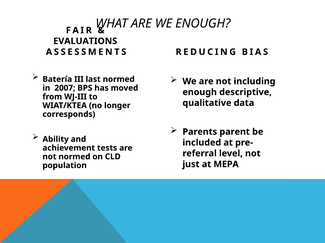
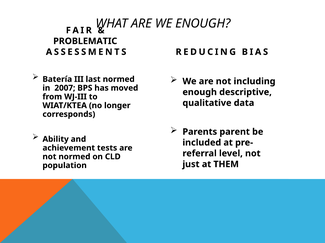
EVALUATIONS: EVALUATIONS -> PROBLEMATIC
MEPA: MEPA -> THEM
